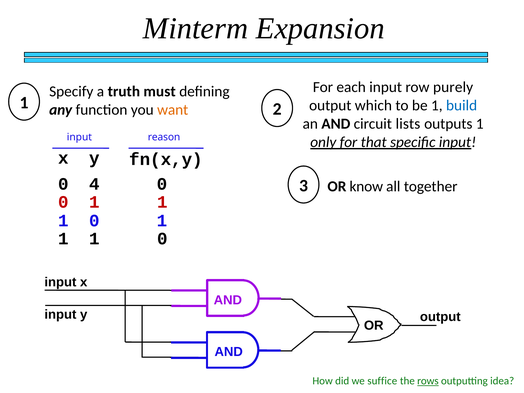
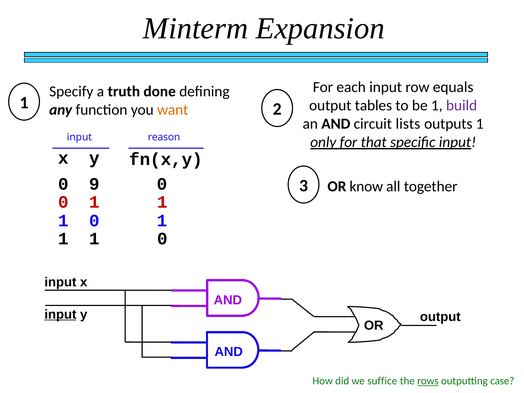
purely: purely -> equals
must: must -> done
which: which -> tables
build colour: blue -> purple
4: 4 -> 9
input at (60, 314) underline: none -> present
idea: idea -> case
